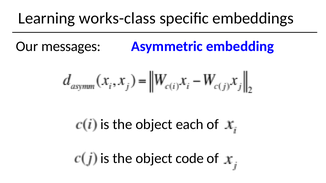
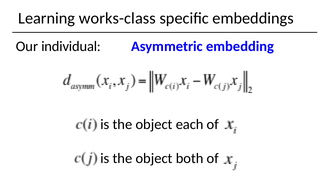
messages: messages -> individual
code: code -> both
